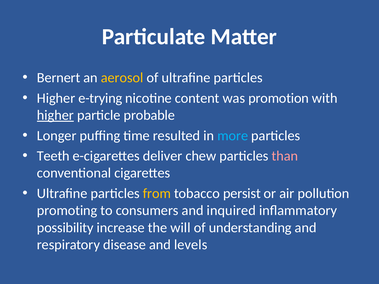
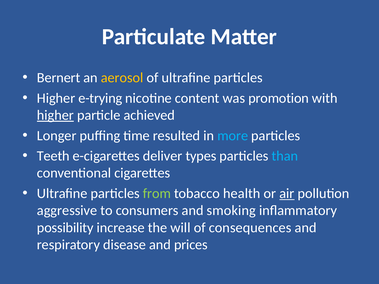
probable: probable -> achieved
chew: chew -> types
than colour: pink -> light blue
from colour: yellow -> light green
persist: persist -> health
air underline: none -> present
promoting: promoting -> aggressive
inquired: inquired -> smoking
understanding: understanding -> consequences
levels: levels -> prices
